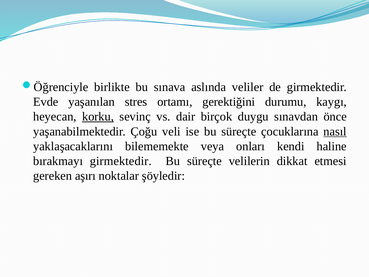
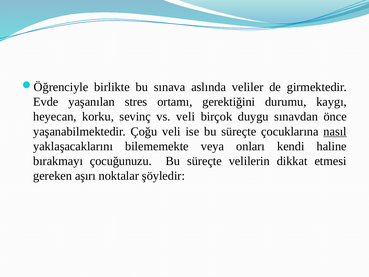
korku underline: present -> none
vs dair: dair -> veli
bırakmayı girmektedir: girmektedir -> çocuğunuzu
